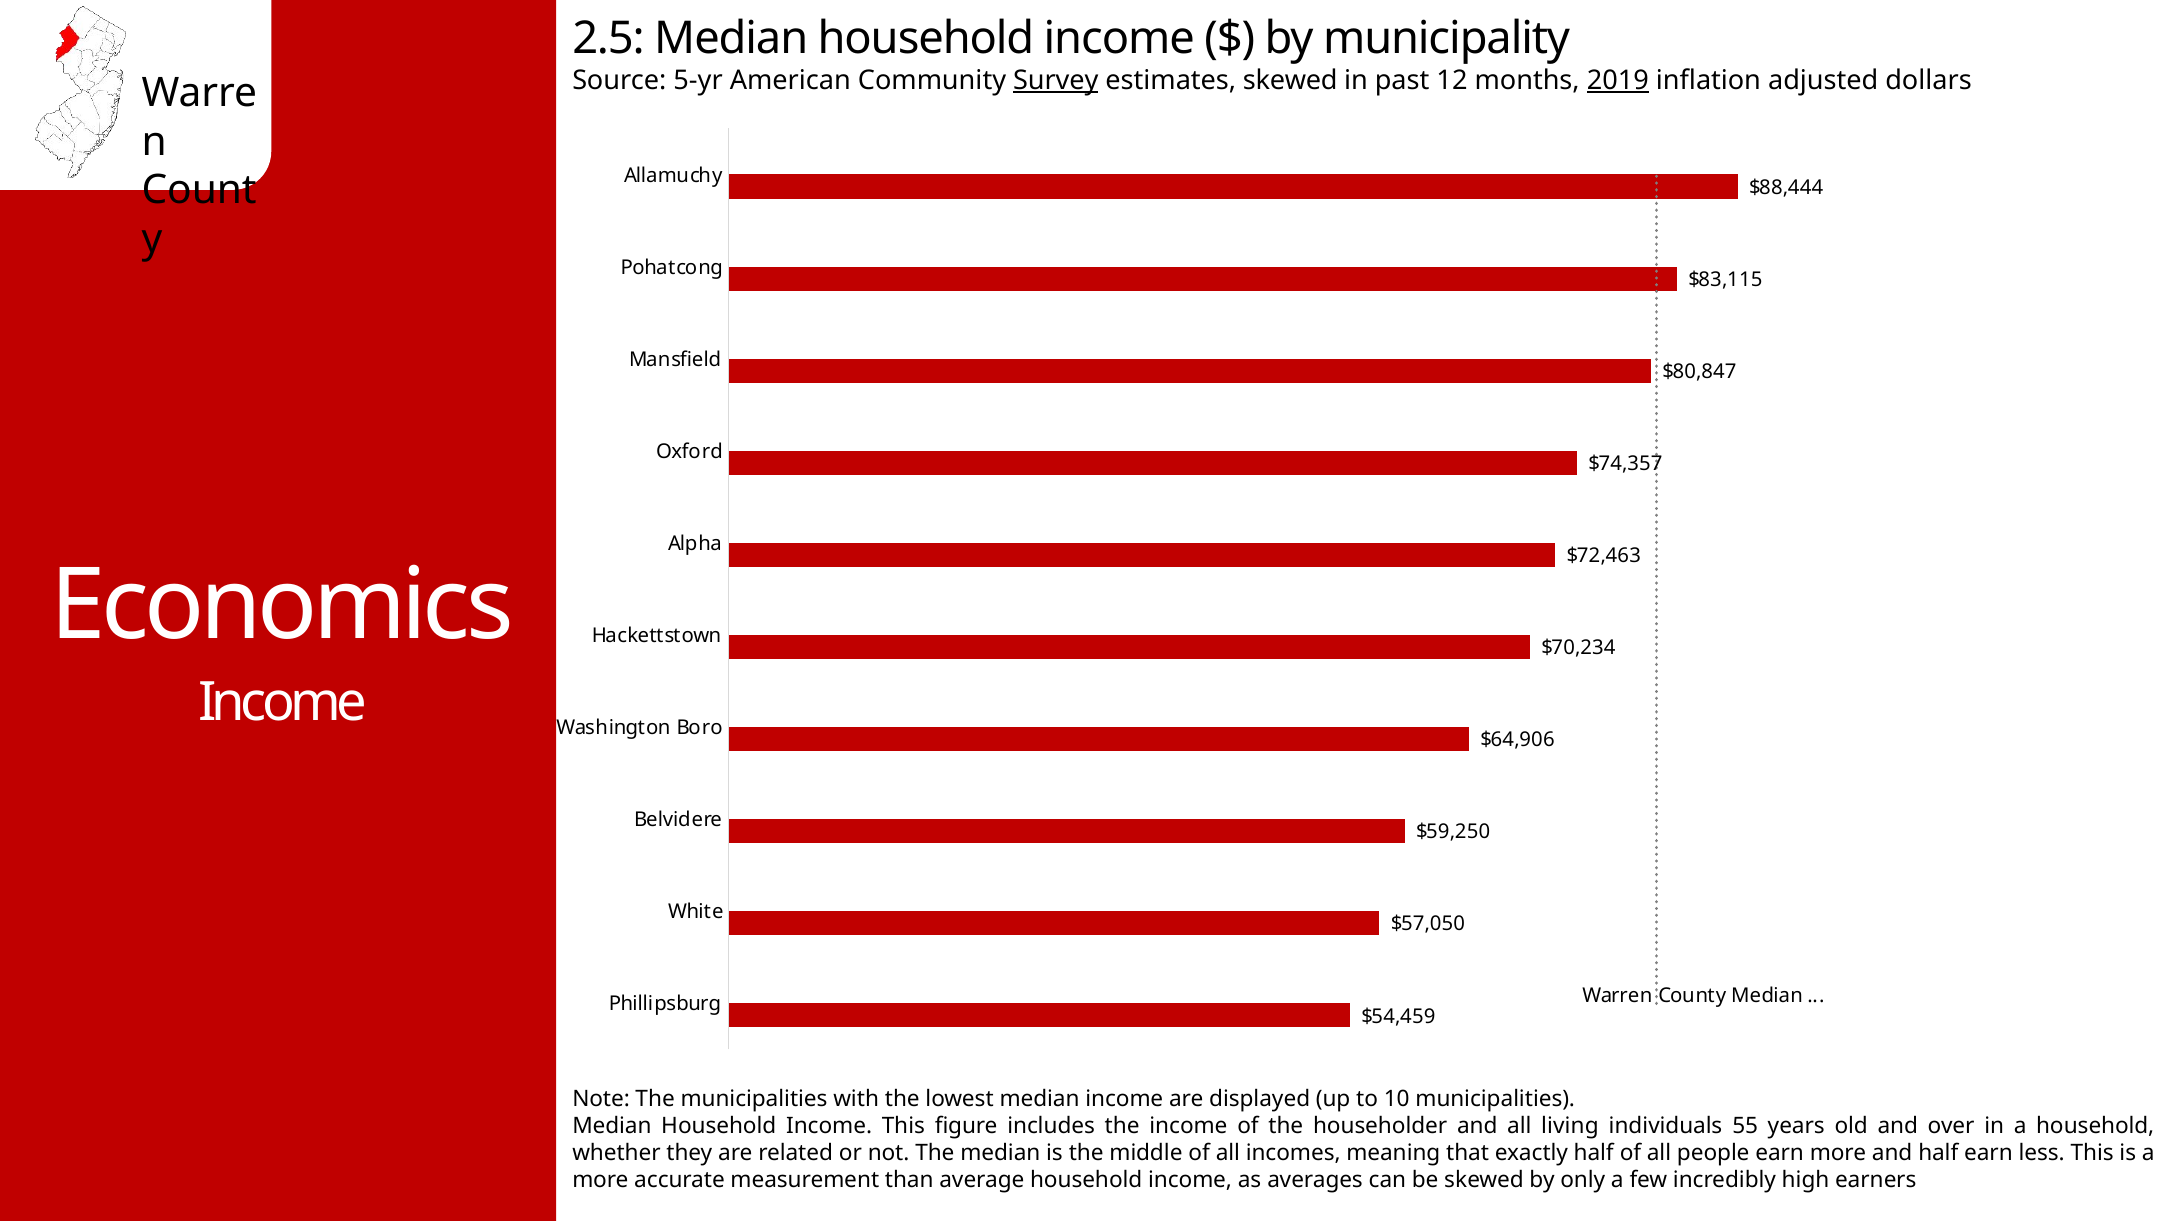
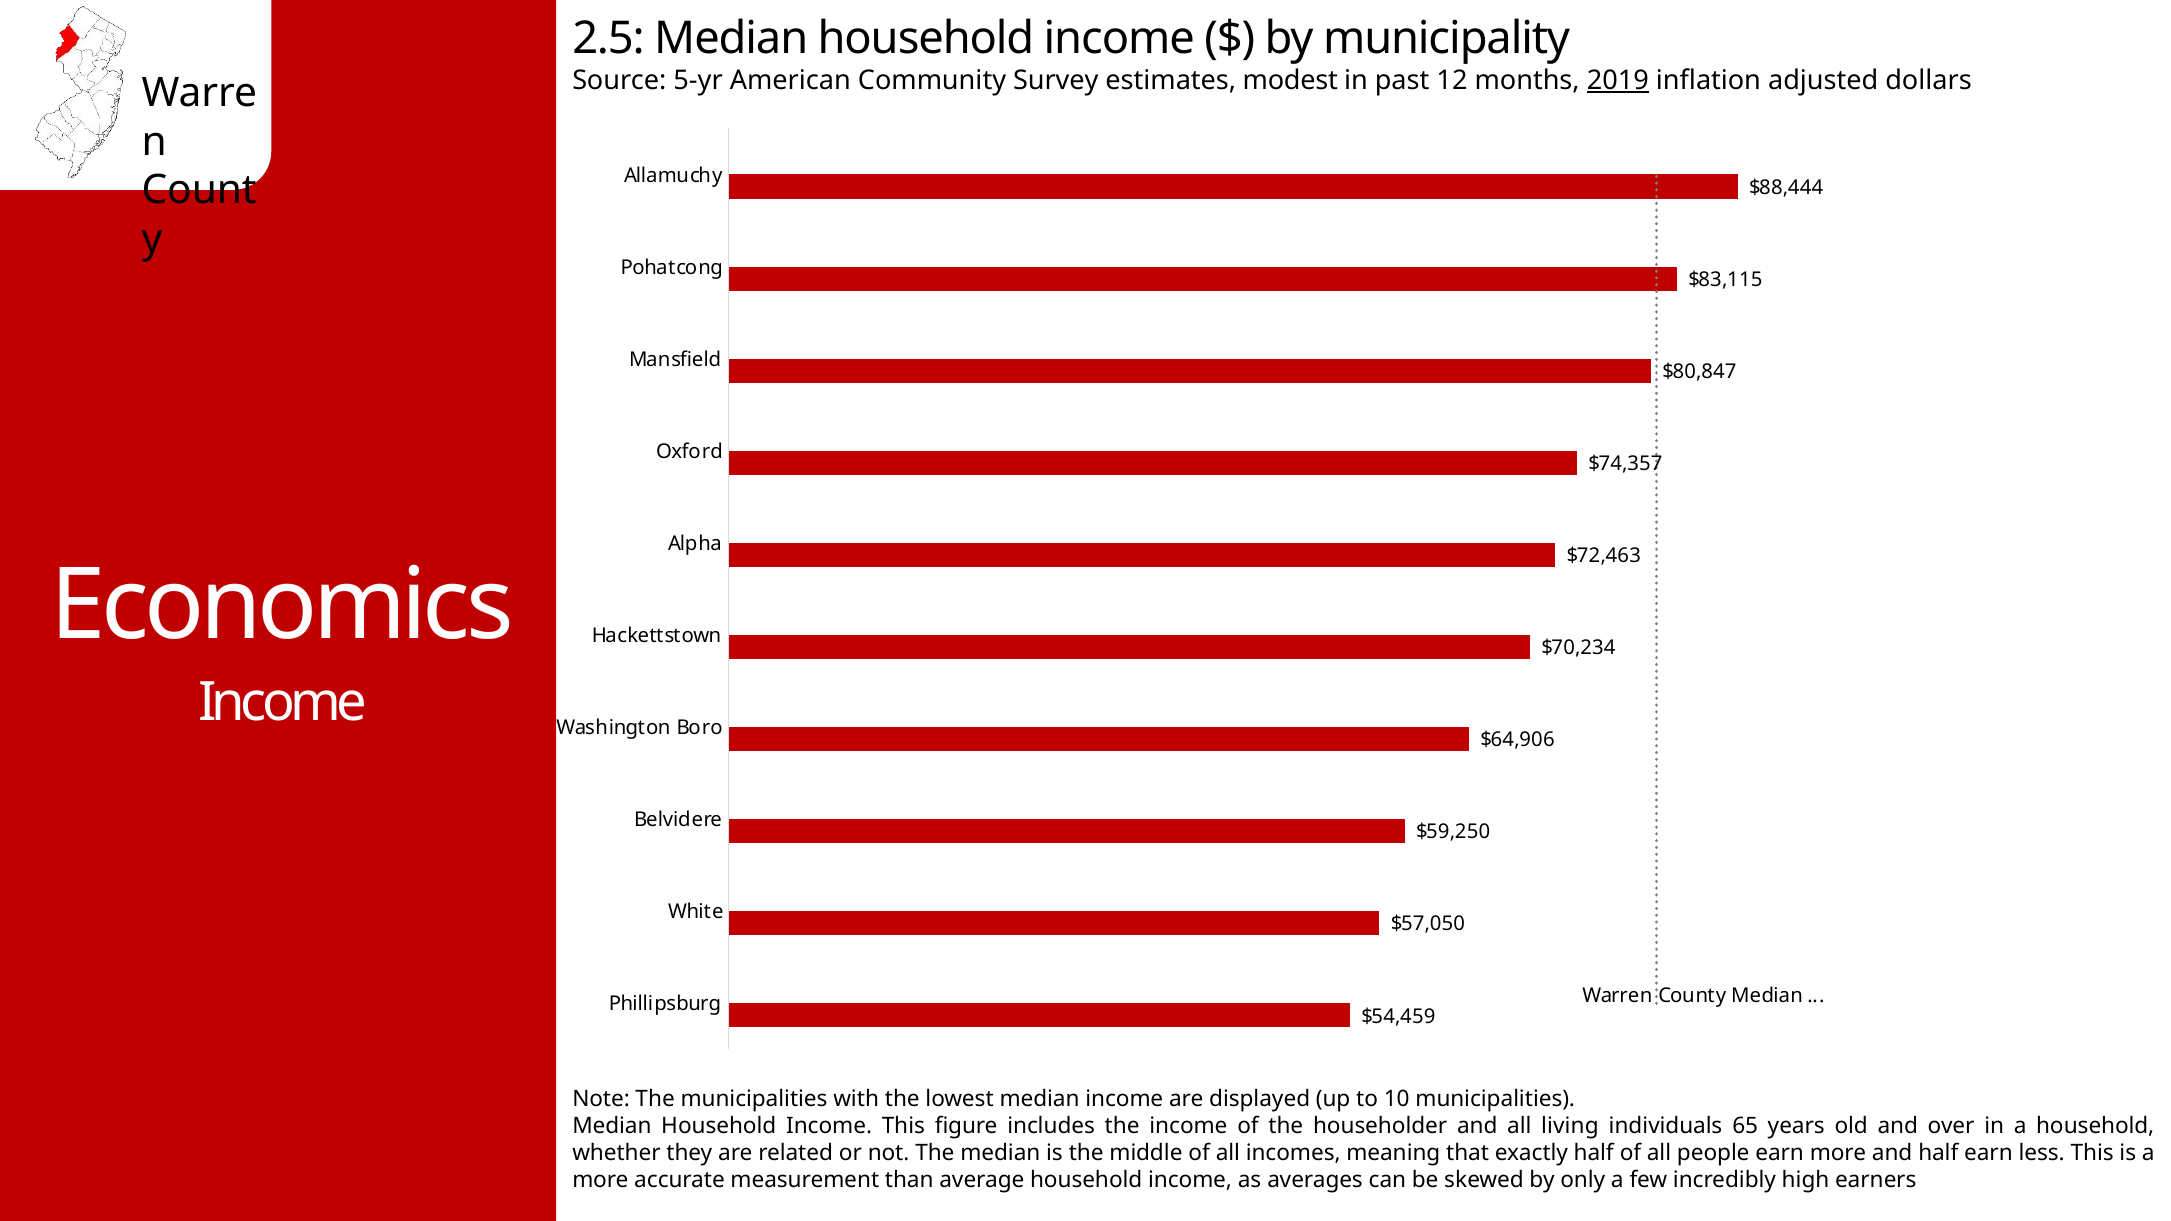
Survey underline: present -> none
estimates skewed: skewed -> modest
55: 55 -> 65
